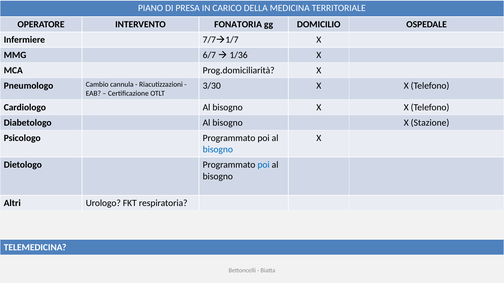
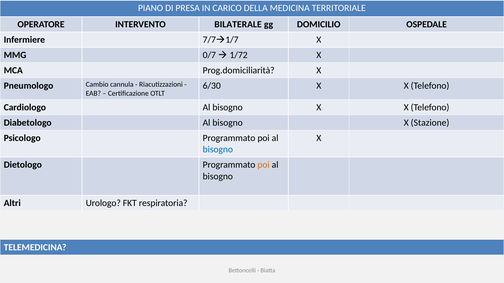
FONATORIA: FONATORIA -> BILATERALE
6/7: 6/7 -> 0/7
1/36: 1/36 -> 1/72
3/30: 3/30 -> 6/30
poi at (264, 165) colour: blue -> orange
